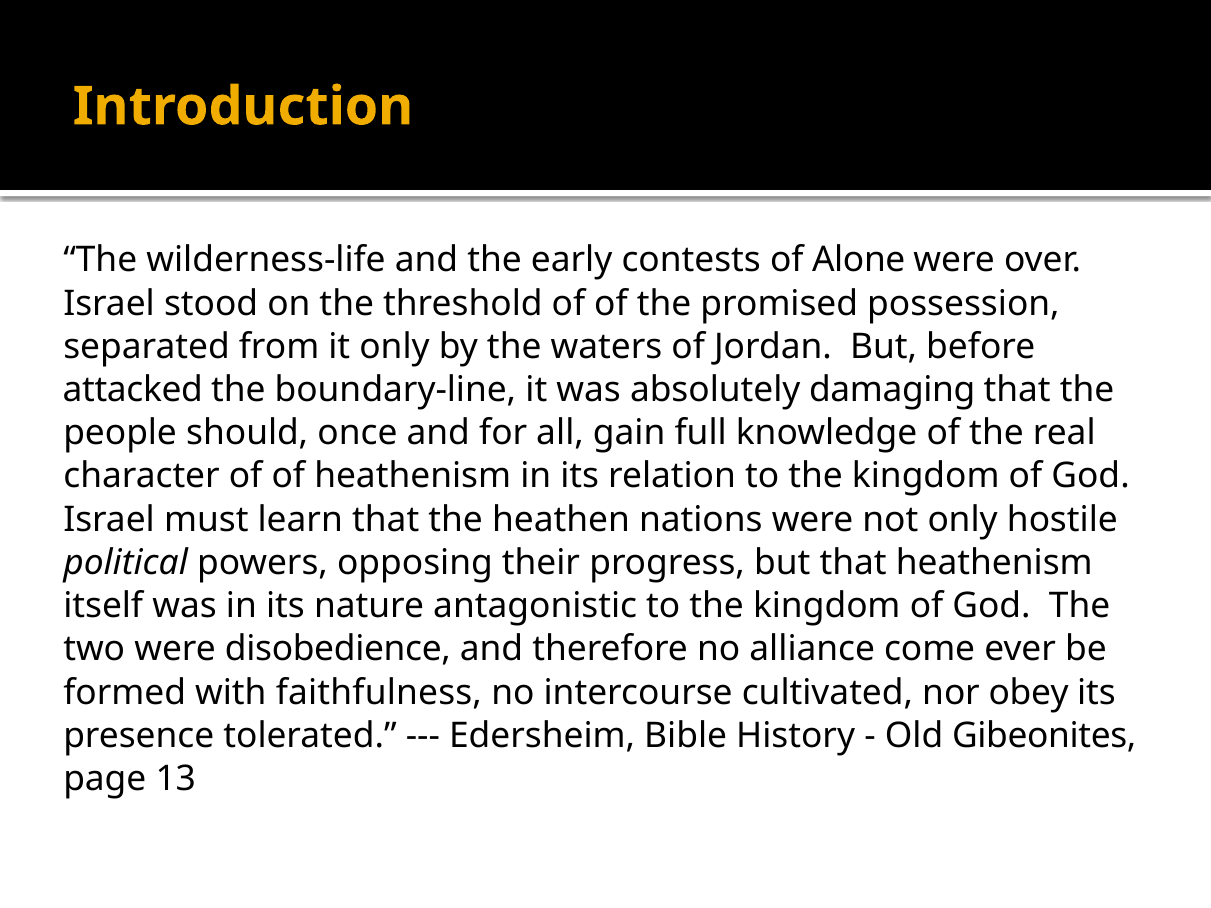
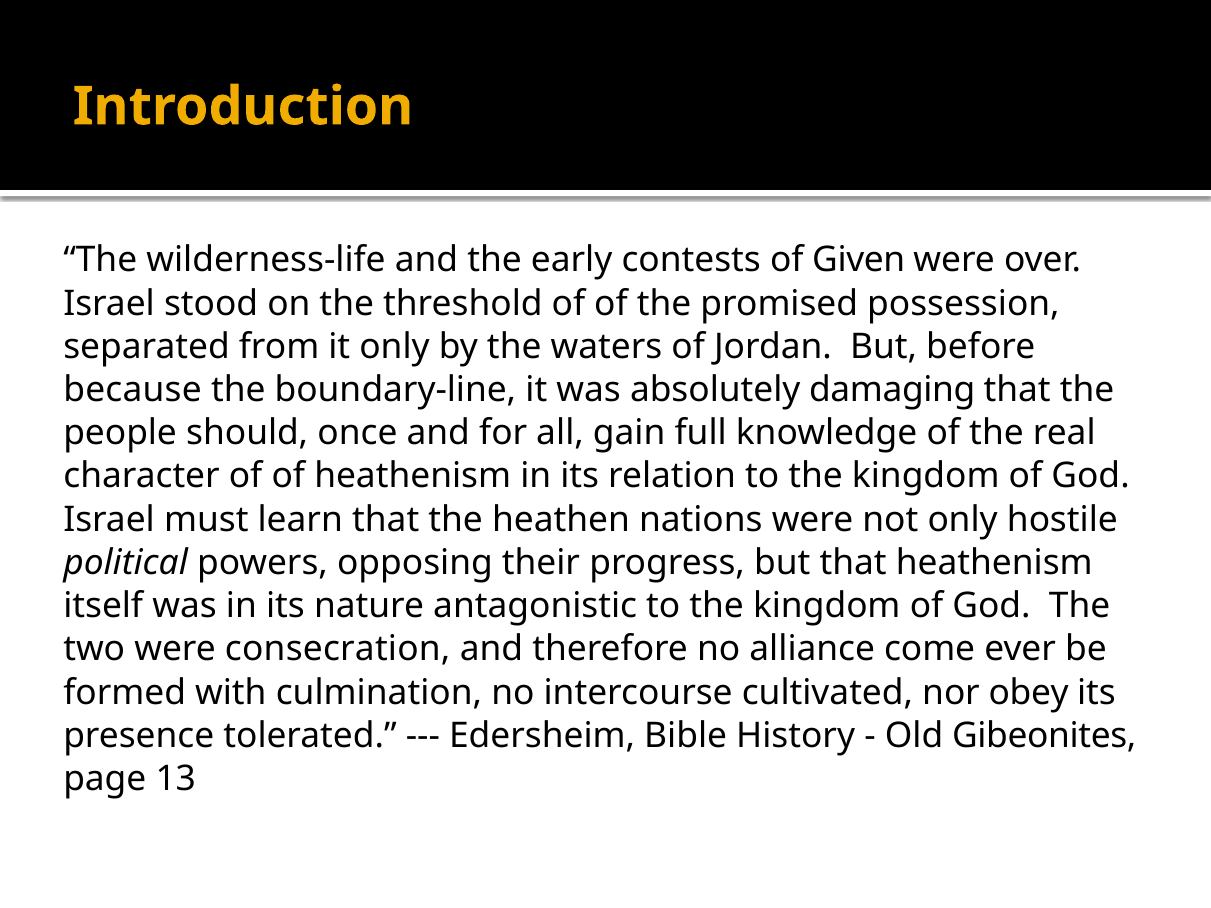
Alone: Alone -> Given
attacked: attacked -> because
disobedience: disobedience -> consecration
faithfulness: faithfulness -> culmination
